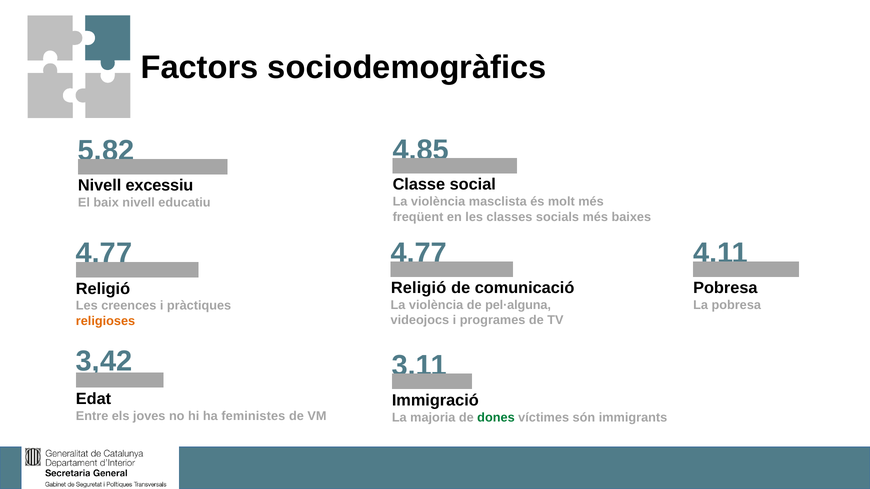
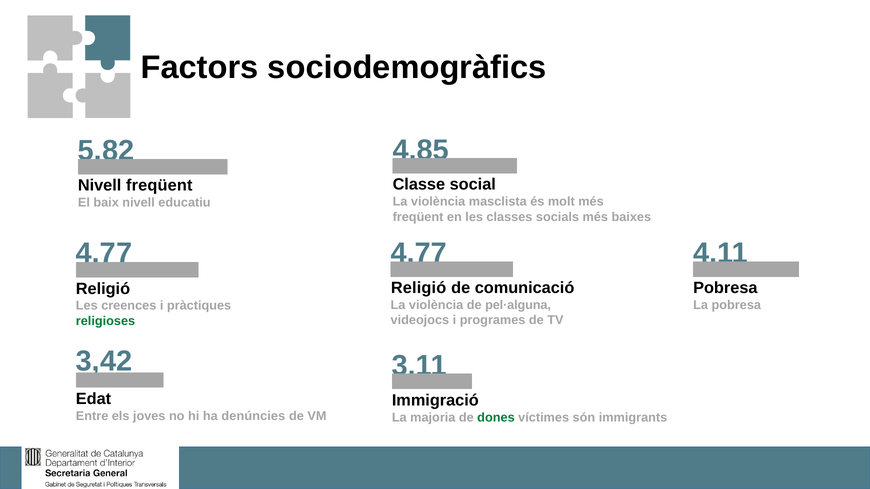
Nivell excessiu: excessiu -> freqüent
religioses colour: orange -> green
feministes: feministes -> denúncies
